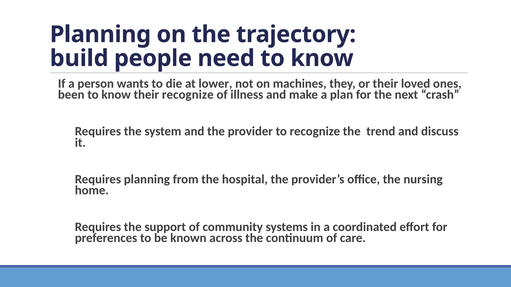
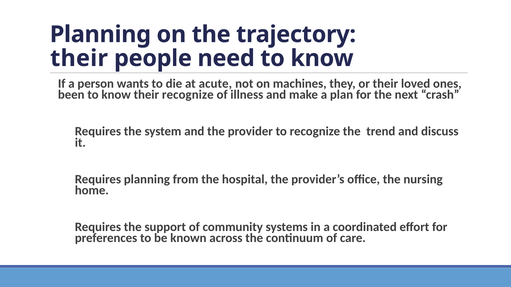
build at (79, 58): build -> their
lower: lower -> acute
